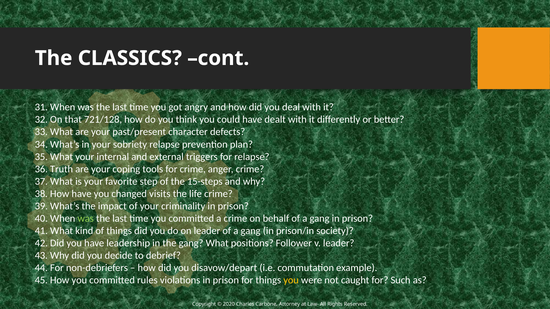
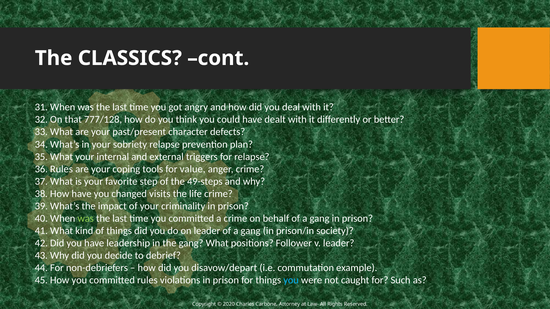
721/128: 721/128 -> 777/128
36 Truth: Truth -> Rules
for crime: crime -> value
15-steps: 15-steps -> 49-steps
you at (291, 281) colour: yellow -> light blue
